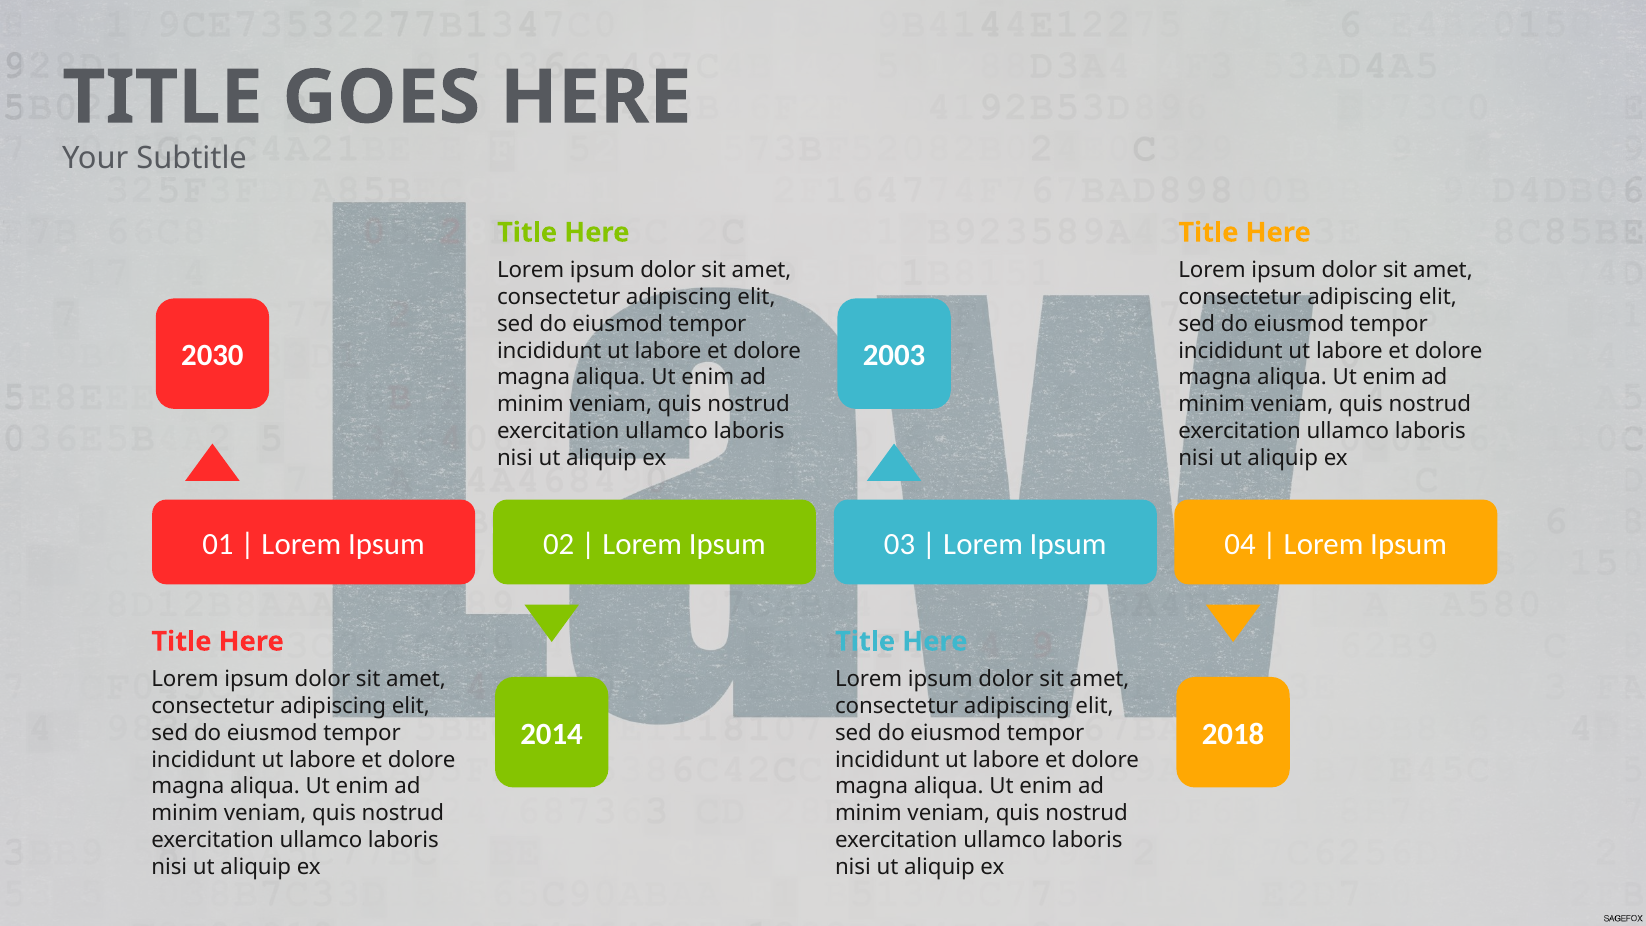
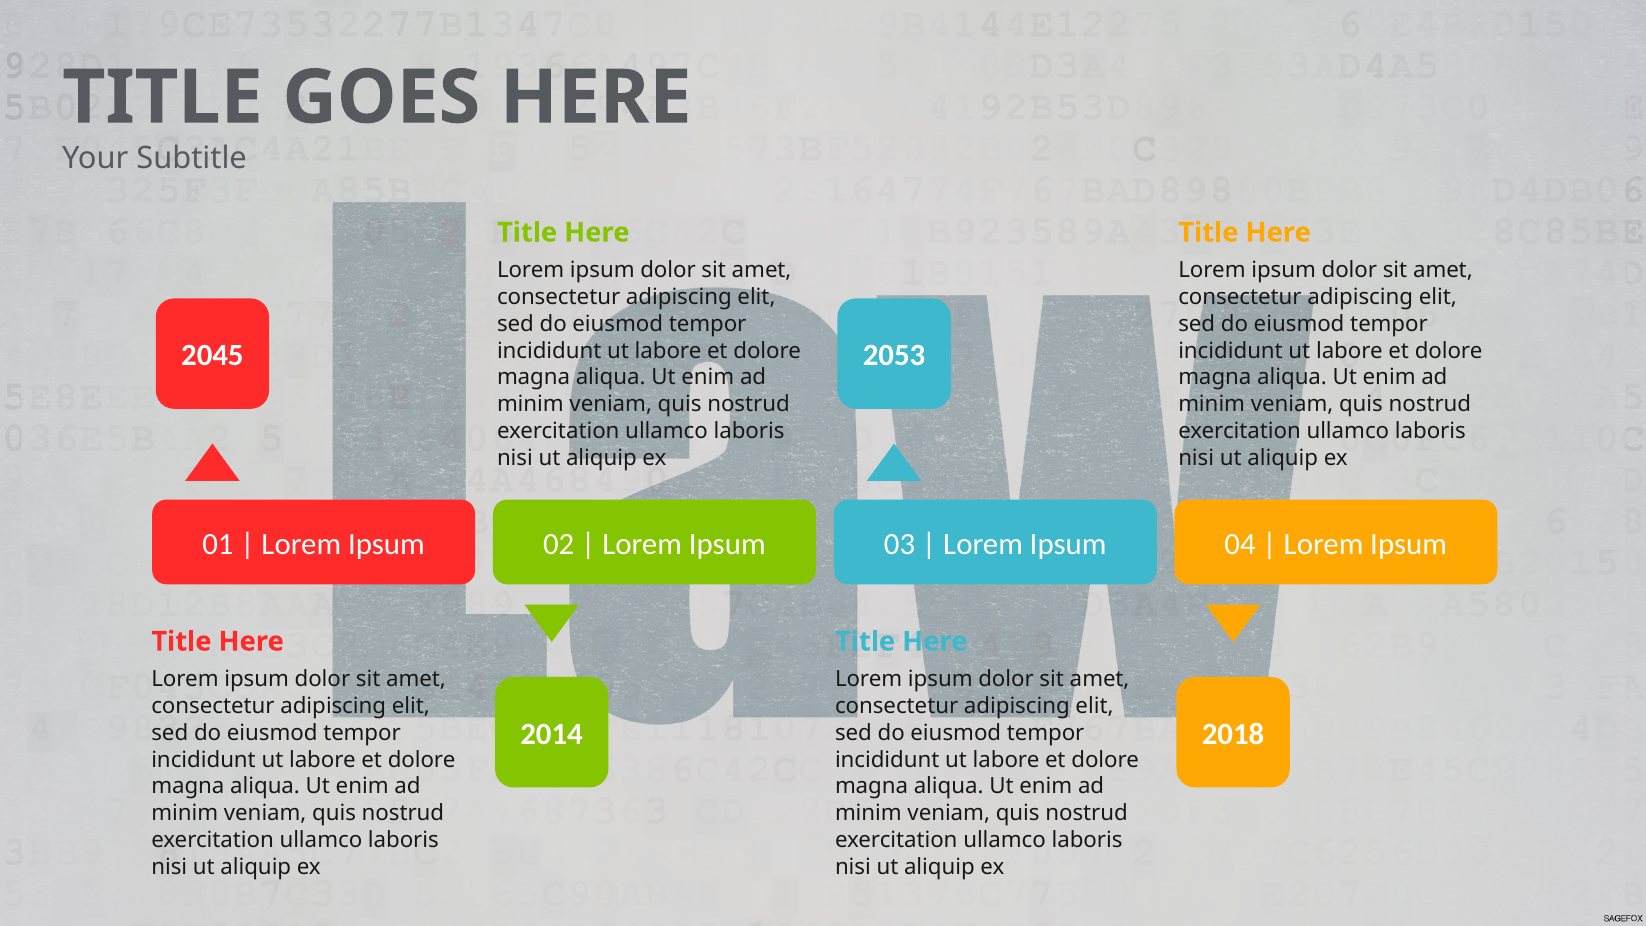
2030: 2030 -> 2045
2003: 2003 -> 2053
